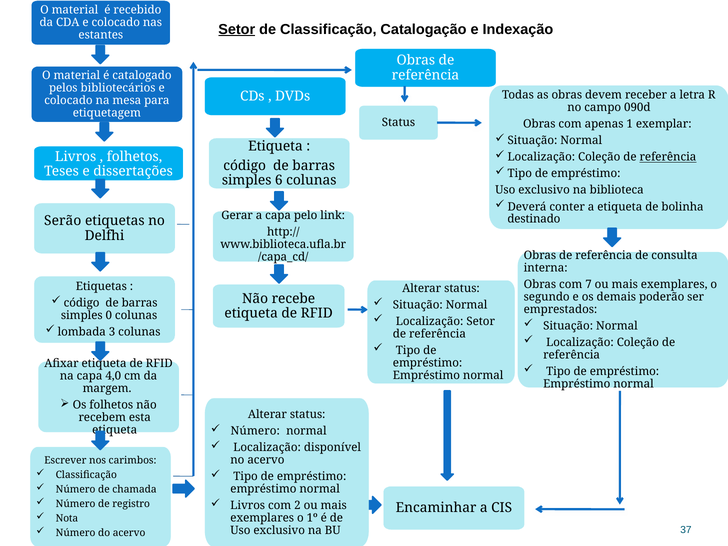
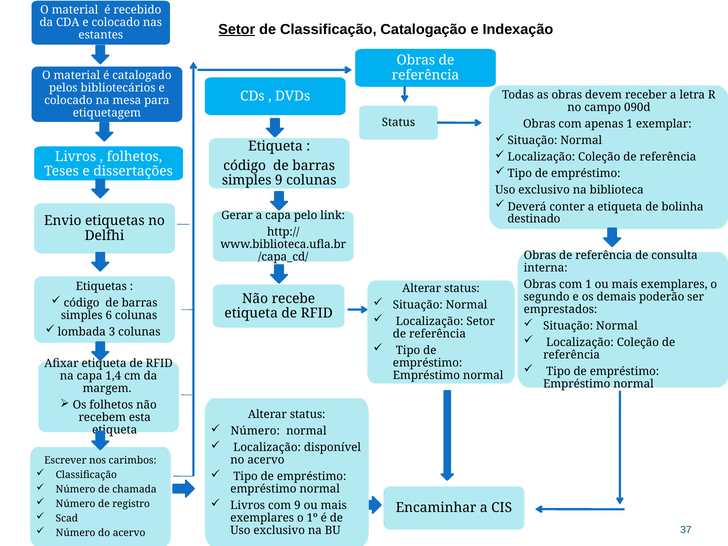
referência at (668, 157) underline: present -> none
simples 6: 6 -> 9
Serão: Serão -> Envio
com 7: 7 -> 1
0: 0 -> 6
4,0: 4,0 -> 1,4
com 2: 2 -> 9
Nota: Nota -> Scad
